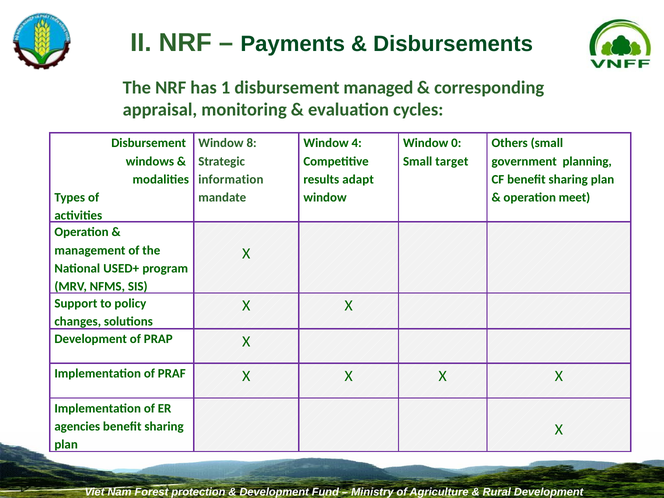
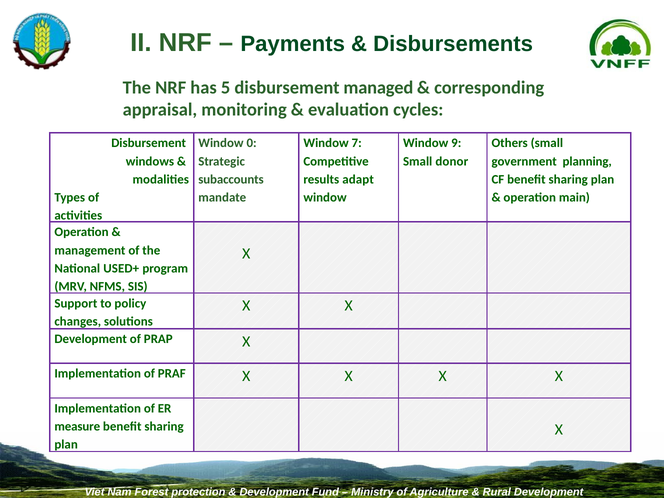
1: 1 -> 5
8: 8 -> 0
4: 4 -> 7
0: 0 -> 9
target: target -> donor
information: information -> subaccounts
meet: meet -> main
agencies: agencies -> measure
